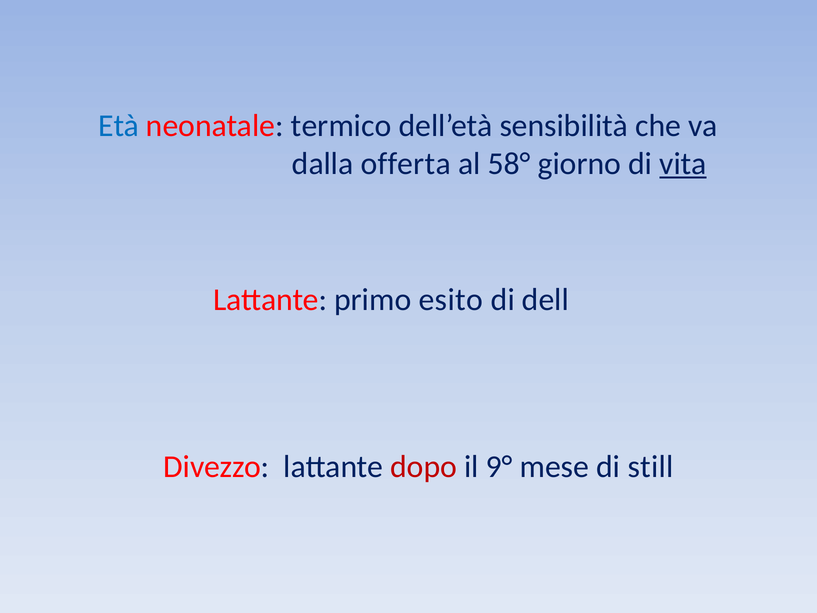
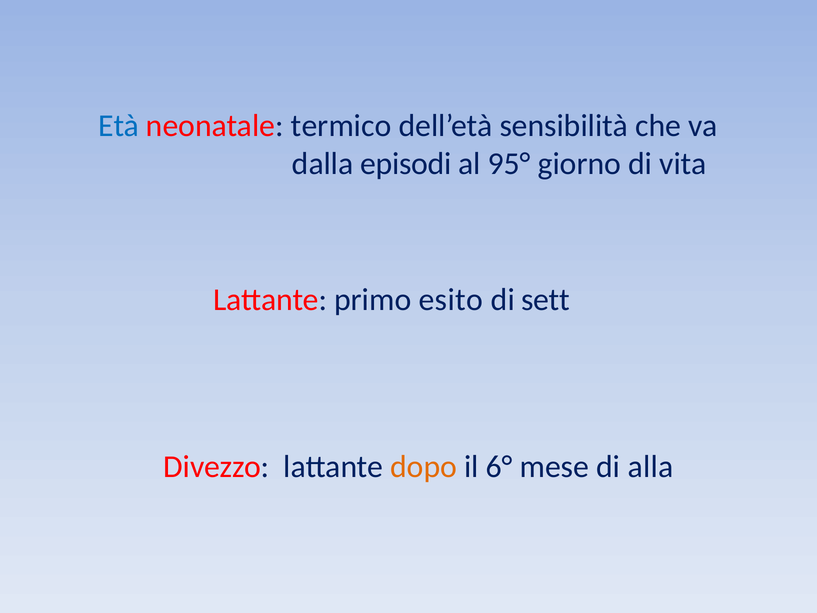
offerta: offerta -> episodi
58°: 58° -> 95°
vita underline: present -> none
dell: dell -> sett
dopo colour: red -> orange
9°: 9° -> 6°
still: still -> alla
